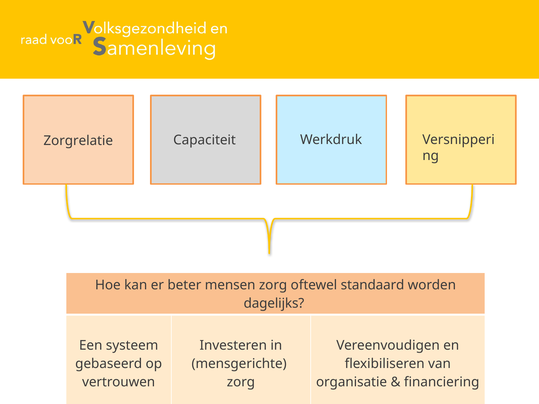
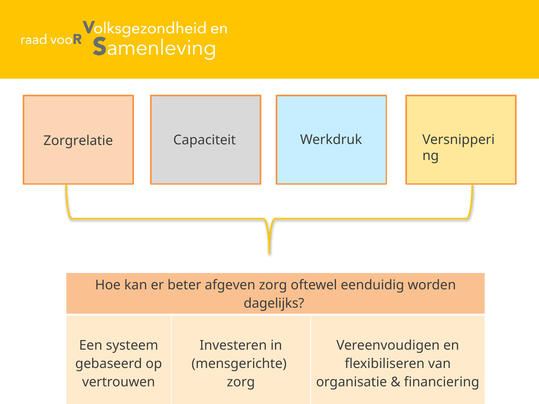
mensen: mensen -> afgeven
standaard: standaard -> eenduidig
